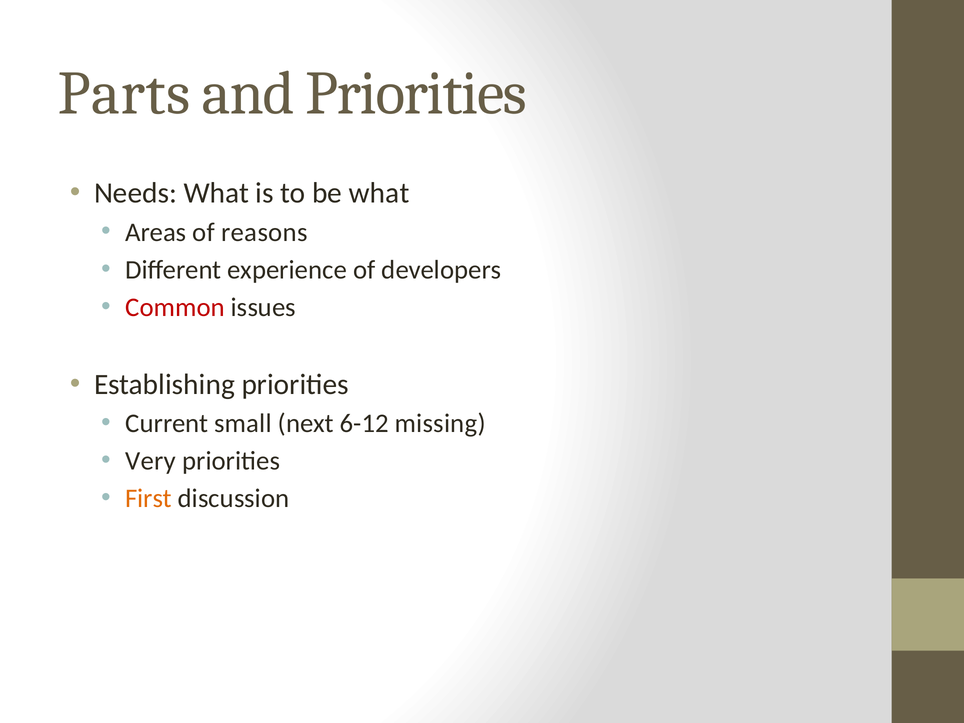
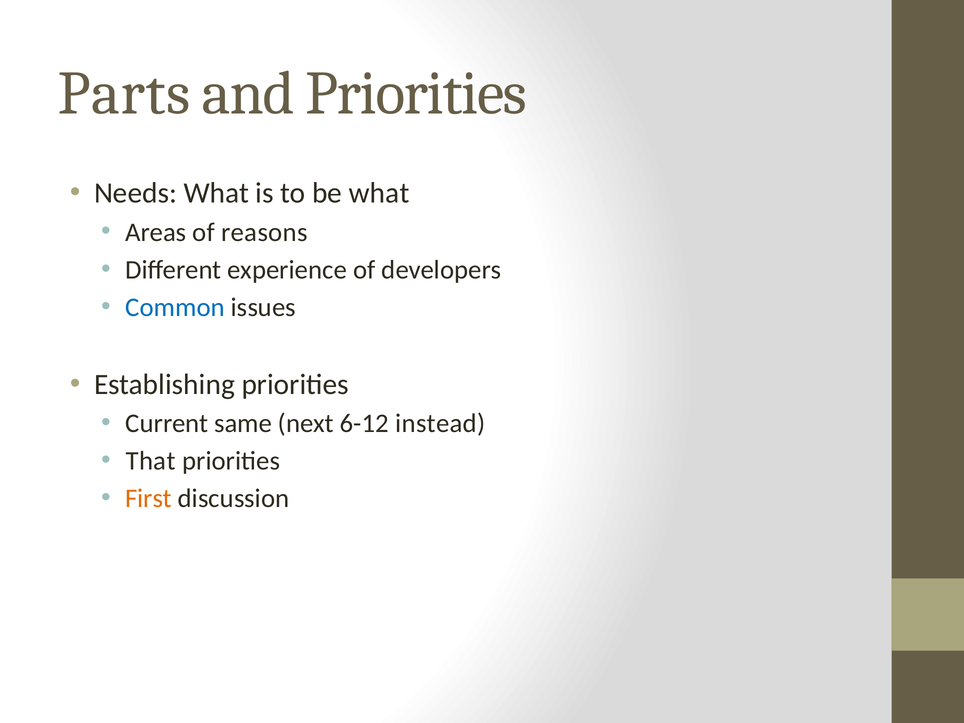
Common colour: red -> blue
small: small -> same
missing: missing -> instead
Very: Very -> That
